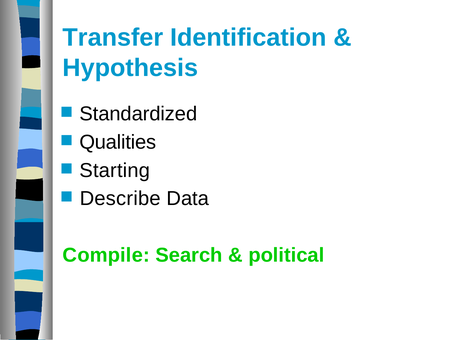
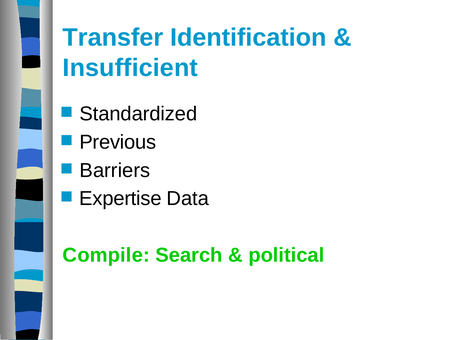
Hypothesis: Hypothesis -> Insufficient
Qualities: Qualities -> Previous
Starting: Starting -> Barriers
Describe: Describe -> Expertise
